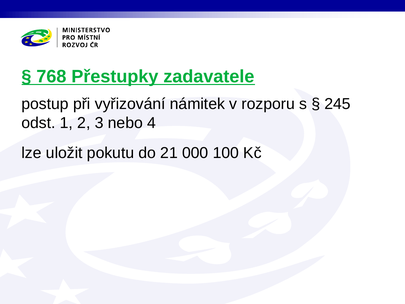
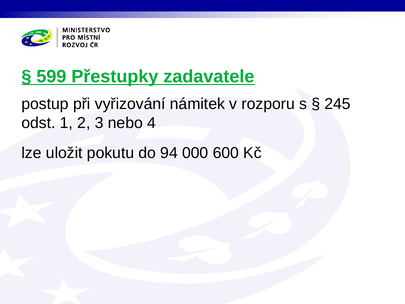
768: 768 -> 599
21: 21 -> 94
100: 100 -> 600
